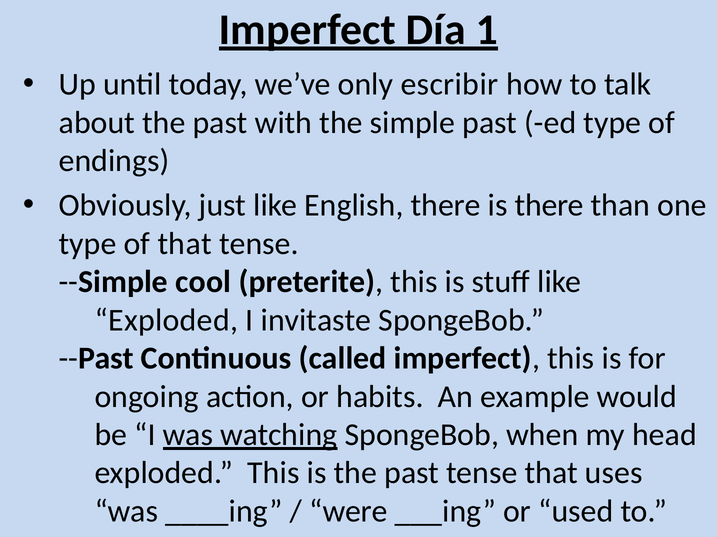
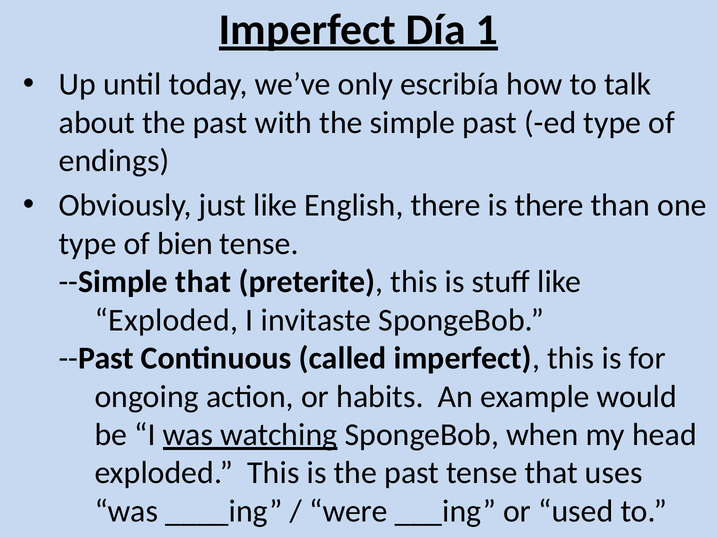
escribir: escribir -> escribía
of that: that -> bien
--Simple cool: cool -> that
